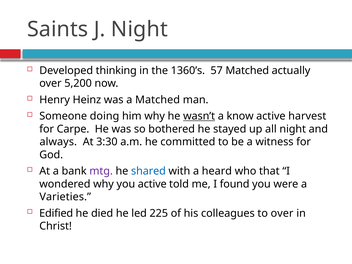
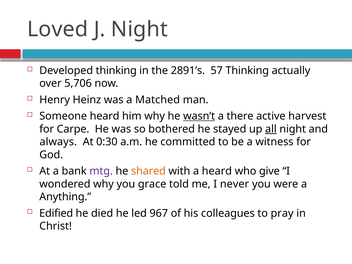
Saints: Saints -> Loved
1360’s: 1360’s -> 2891’s
57 Matched: Matched -> Thinking
5,200: 5,200 -> 5,706
Someone doing: doing -> heard
know: know -> there
all underline: none -> present
3:30: 3:30 -> 0:30
shared colour: blue -> orange
that: that -> give
you active: active -> grace
found: found -> never
Varieties: Varieties -> Anything
225: 225 -> 967
to over: over -> pray
